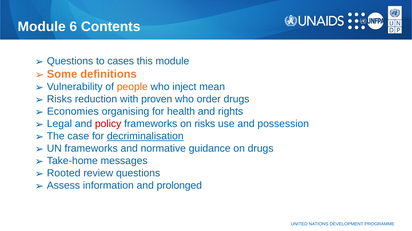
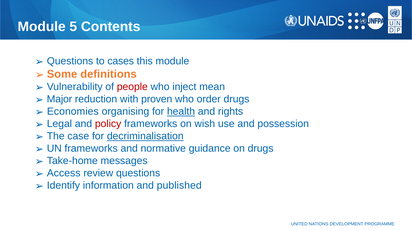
6: 6 -> 5
people colour: orange -> red
Risks at (59, 100): Risks -> Major
health underline: none -> present
on risks: risks -> wish
Rooted: Rooted -> Access
Assess: Assess -> Identify
prolonged: prolonged -> published
